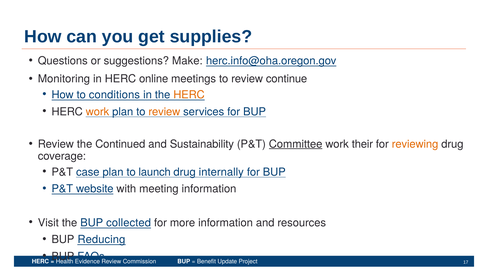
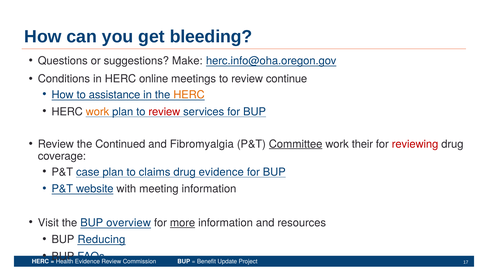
supplies: supplies -> bleeding
Monitoring: Monitoring -> Conditions
conditions: conditions -> assistance
review at (164, 112) colour: orange -> red
Sustainability: Sustainability -> Fibromyalgia
reviewing colour: orange -> red
launch: launch -> claims
drug internally: internally -> evidence
collected: collected -> overview
more underline: none -> present
